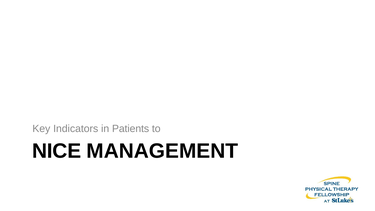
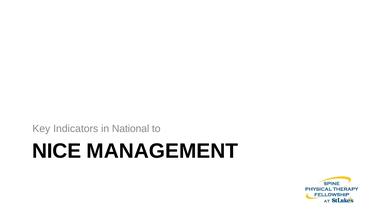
Patients: Patients -> National
